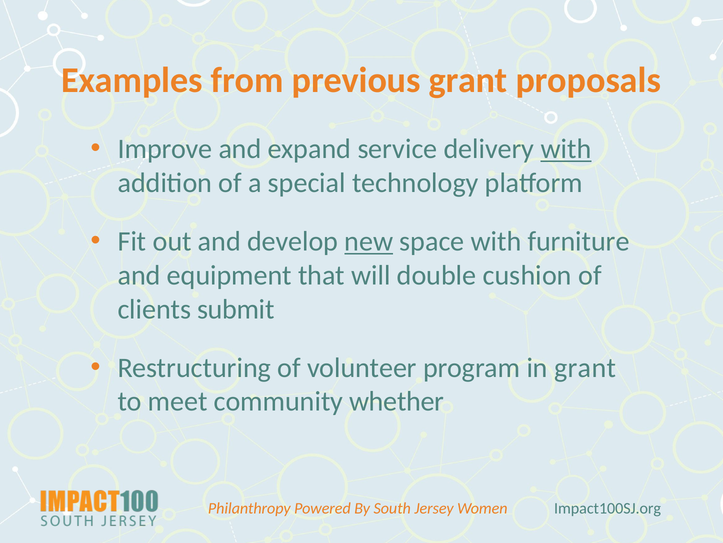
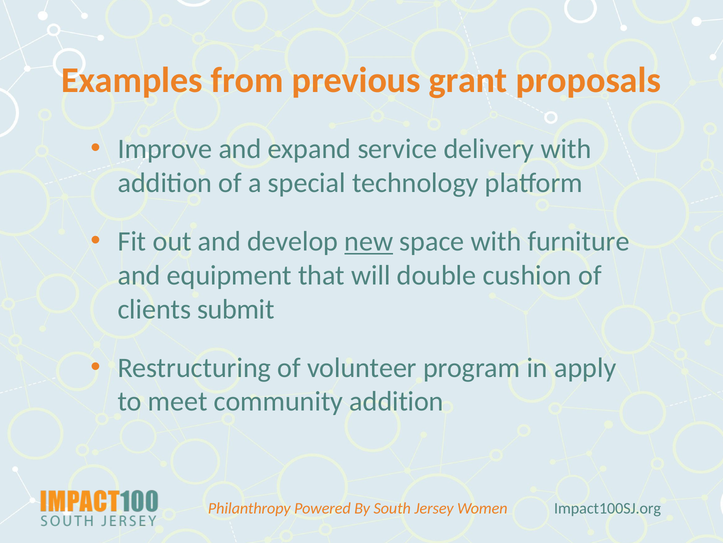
with at (566, 149) underline: present -> none
in grant: grant -> apply
community whether: whether -> addition
